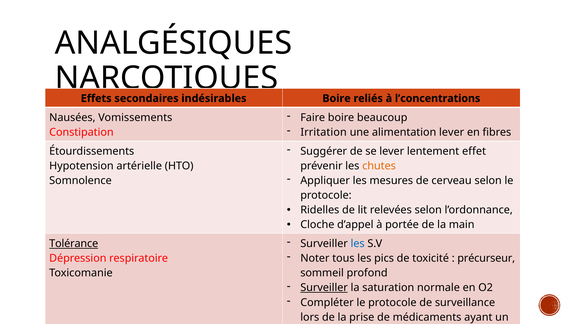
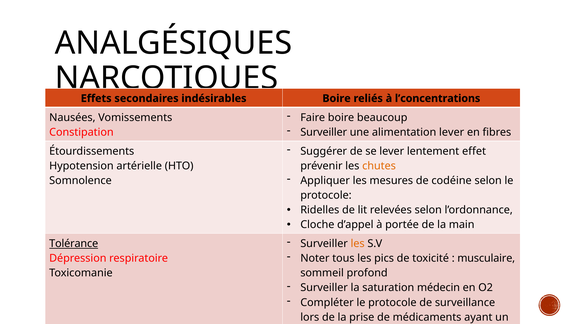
Irritation at (324, 132): Irritation -> Surveiller
cerveau: cerveau -> codéine
les at (358, 244) colour: blue -> orange
précurseur: précurseur -> musculaire
Surveiller at (324, 288) underline: present -> none
normale: normale -> médecin
